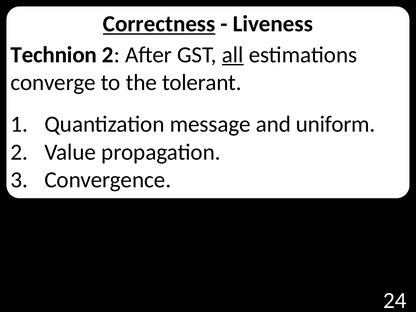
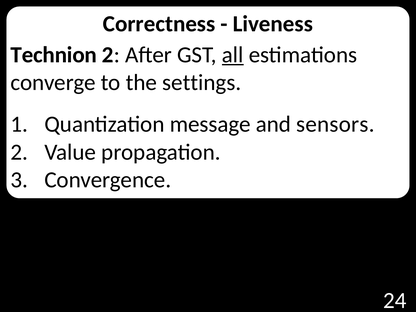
Correctness underline: present -> none
tolerant: tolerant -> settings
uniform: uniform -> sensors
